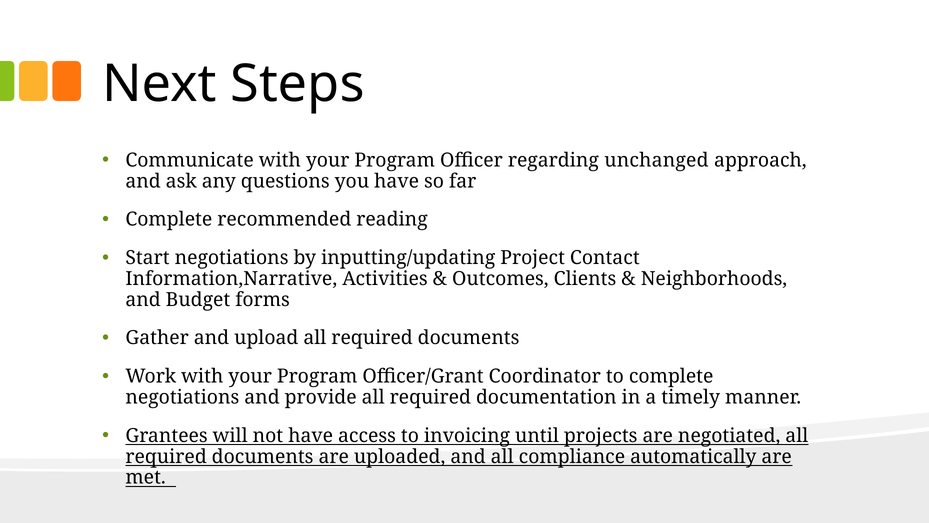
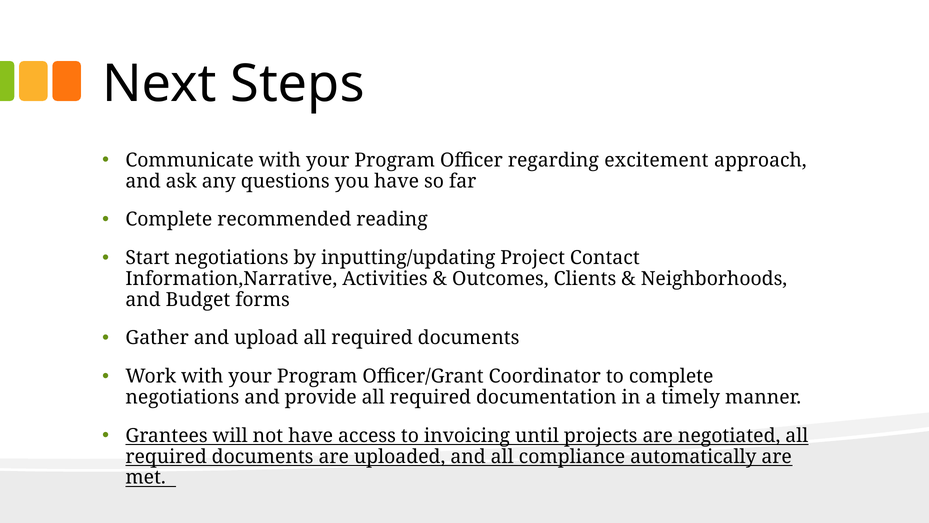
unchanged: unchanged -> excitement
